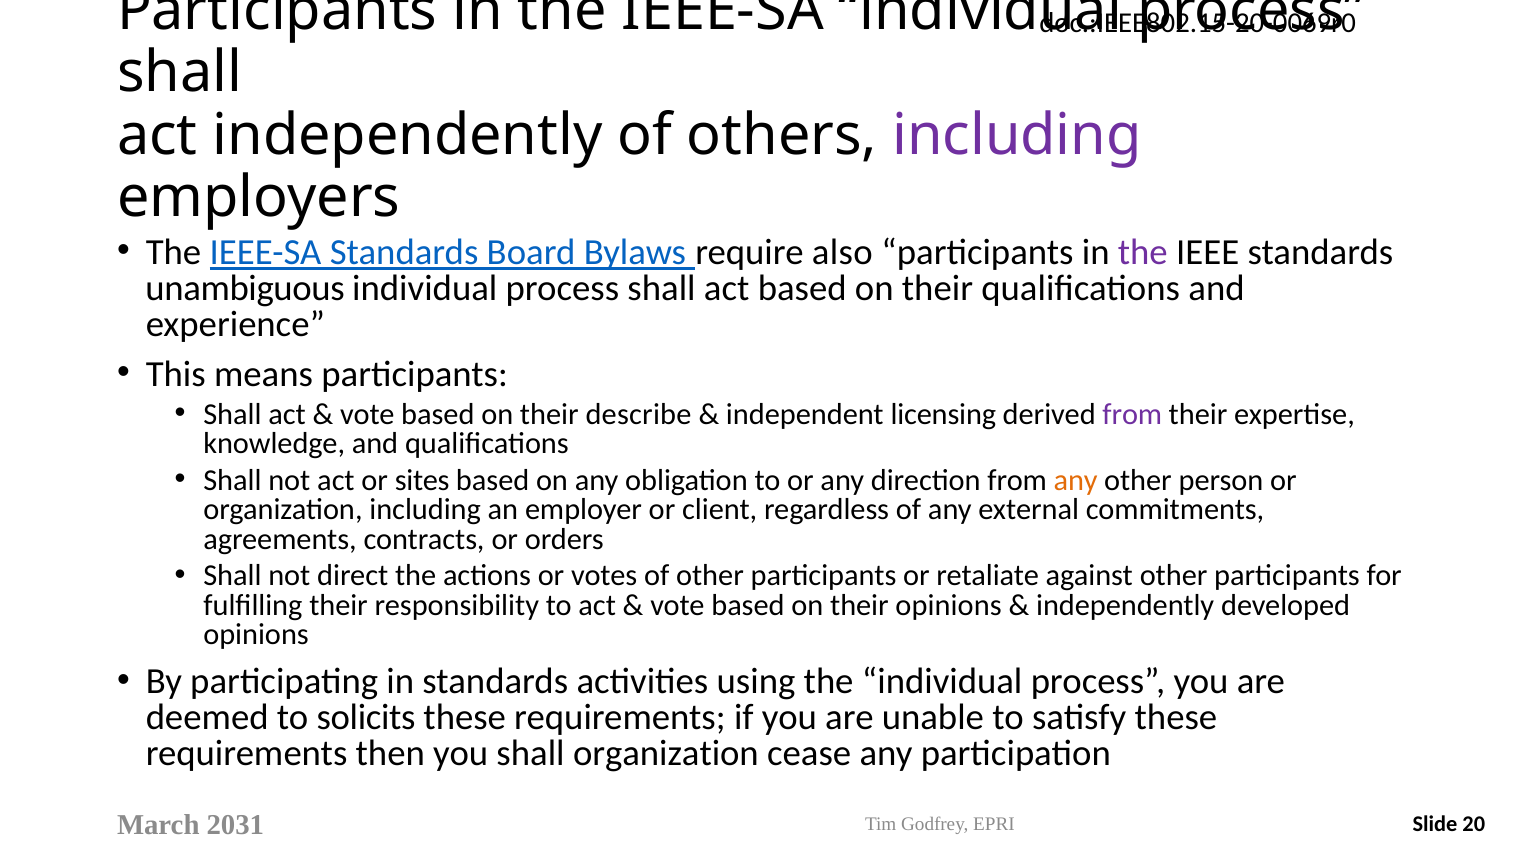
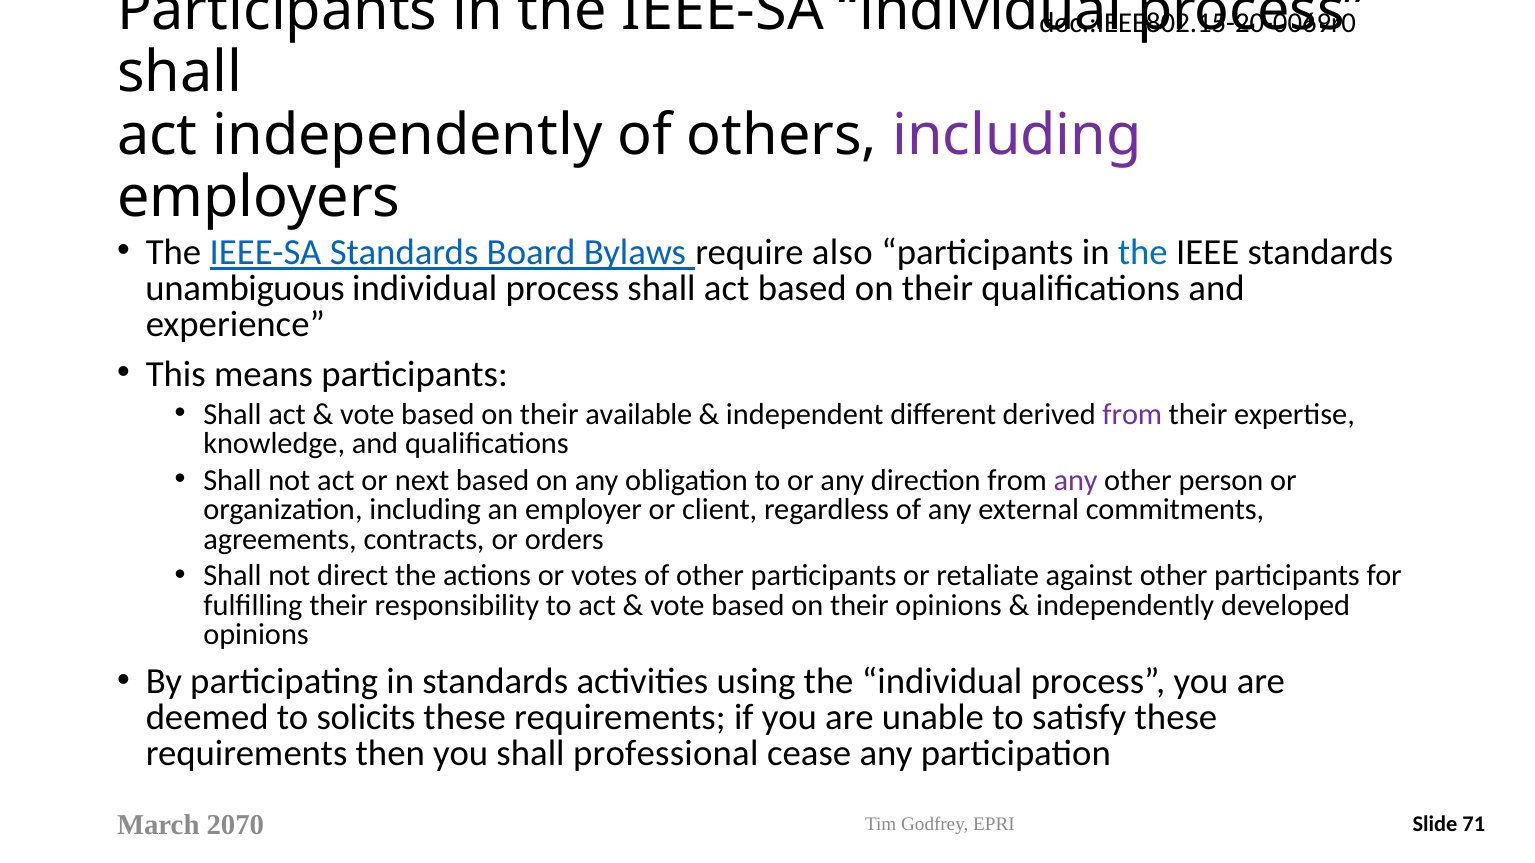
the at (1143, 253) colour: purple -> blue
describe: describe -> available
licensing: licensing -> different
sites: sites -> next
any at (1076, 481) colour: orange -> purple
shall organization: organization -> professional
2031: 2031 -> 2070
20: 20 -> 71
